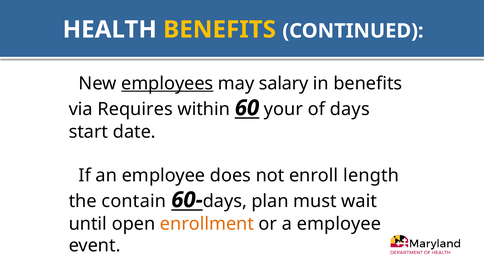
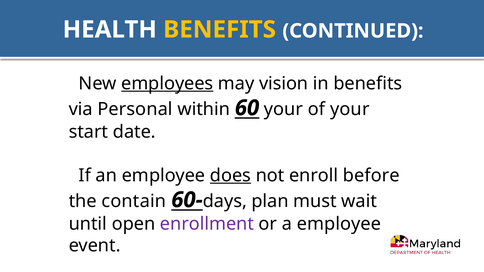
salary: salary -> vision
Requires: Requires -> Personal
of days: days -> your
does underline: none -> present
length: length -> before
enrollment colour: orange -> purple
